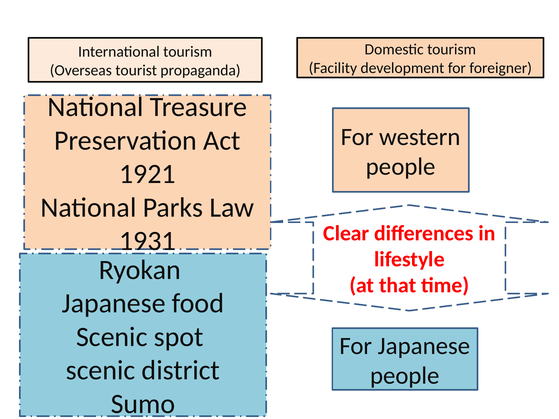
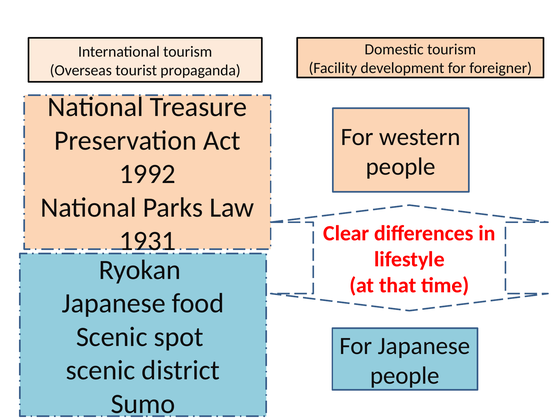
1921: 1921 -> 1992
